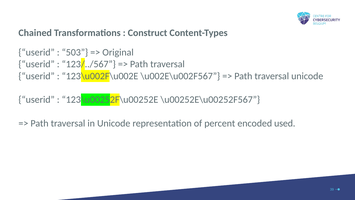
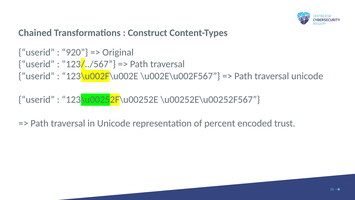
503: 503 -> 920
used: used -> trust
